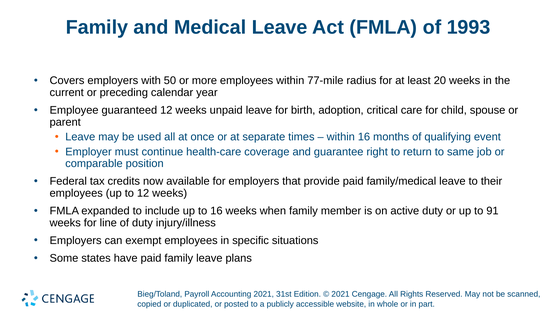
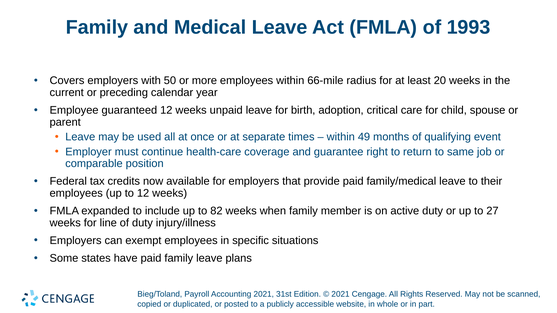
77-mile: 77-mile -> 66-mile
within 16: 16 -> 49
to 16: 16 -> 82
91: 91 -> 27
